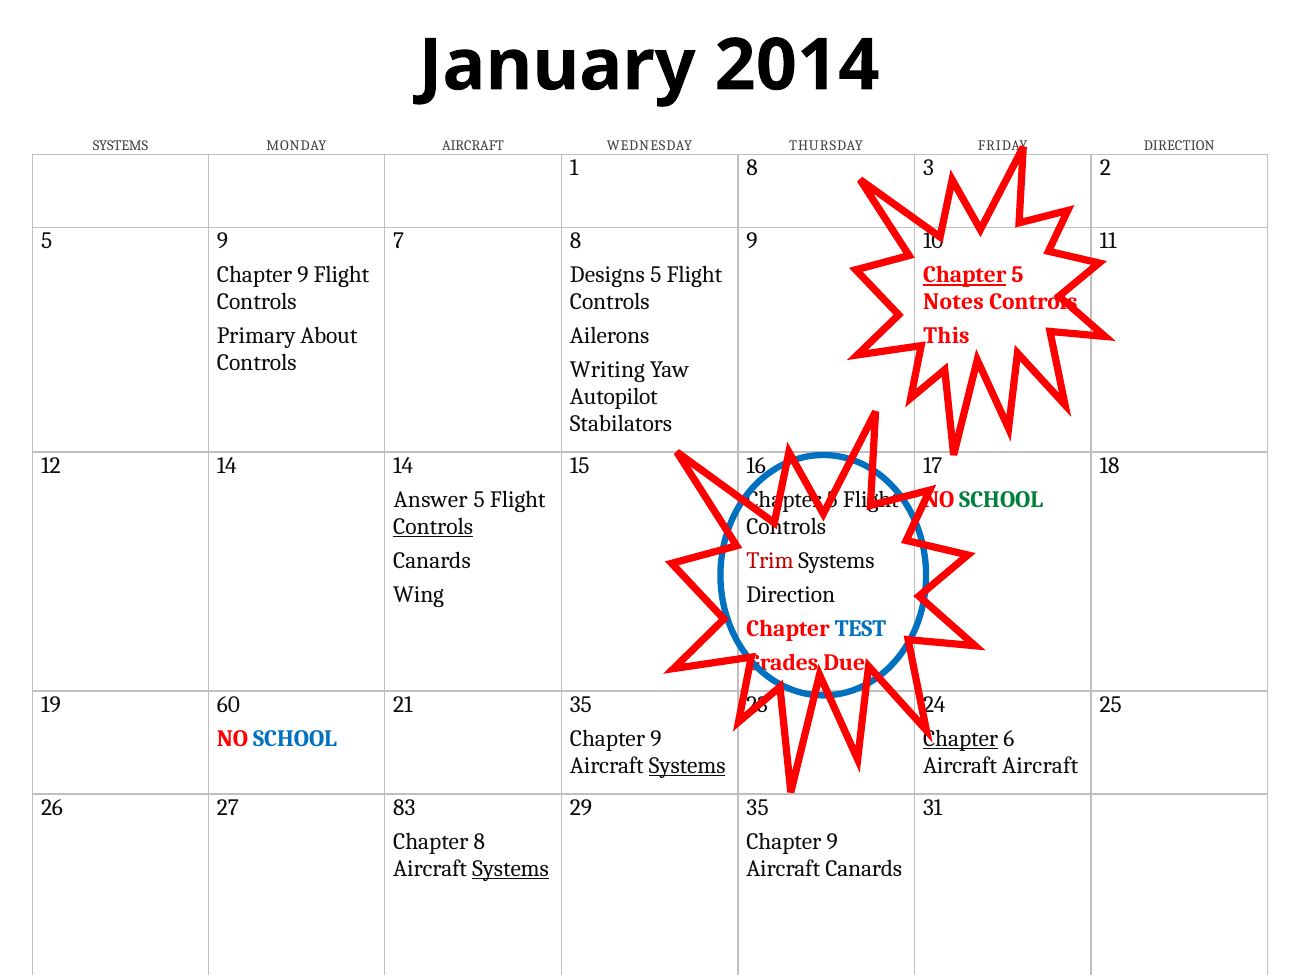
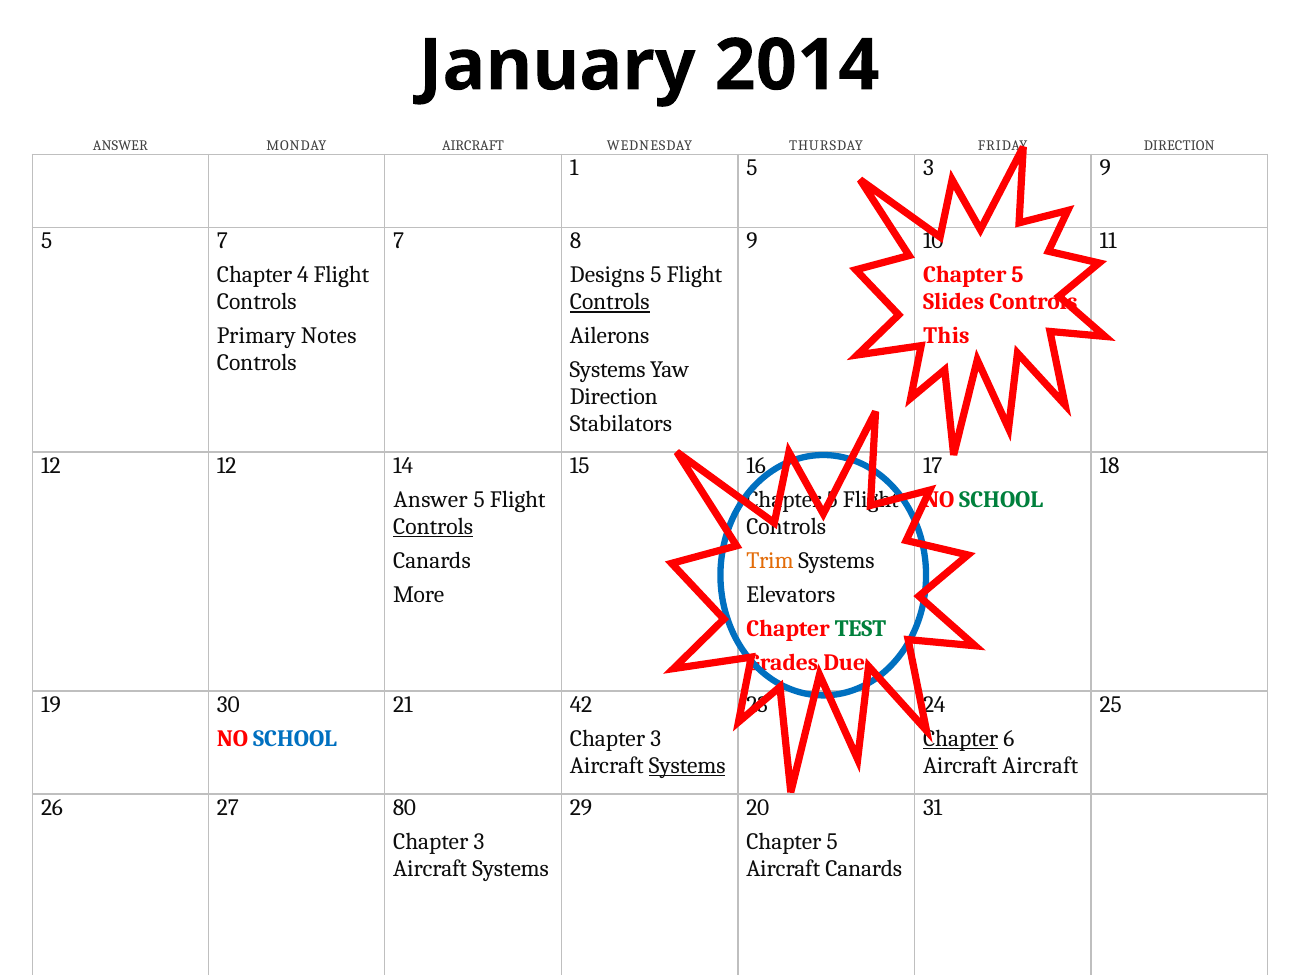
SYSTEMS at (120, 146): SYSTEMS -> ANSWER
1 8: 8 -> 5
2 at (1105, 168): 2 -> 9
5 9: 9 -> 7
9 at (303, 275): 9 -> 4
Chapter at (965, 275) underline: present -> none
Controls at (610, 302) underline: none -> present
Notes: Notes -> Slides
About: About -> Notes
Writing at (607, 370): Writing -> Systems
Autopilot at (614, 397): Autopilot -> Direction
12 14: 14 -> 12
Trim colour: red -> orange
Wing: Wing -> More
Direction at (791, 595): Direction -> Elevators
TEST colour: blue -> green
60: 60 -> 30
21 35: 35 -> 42
9 at (656, 739): 9 -> 3
83: 83 -> 80
29 35: 35 -> 20
8 at (479, 841): 8 -> 3
9 at (832, 841): 9 -> 5
Systems at (511, 868) underline: present -> none
